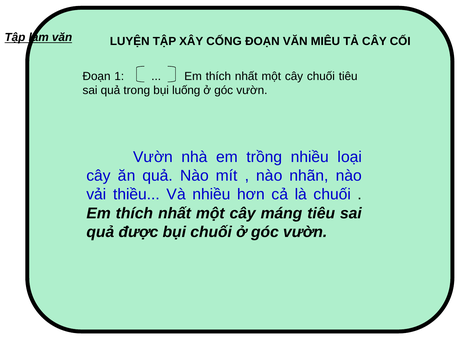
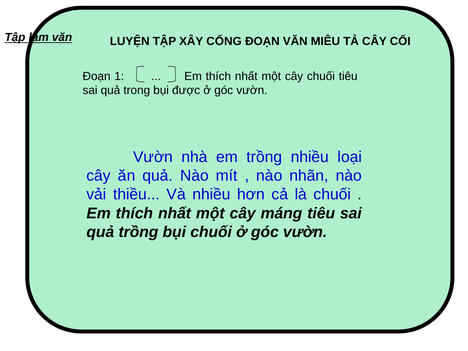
luống: luống -> được
quả được: được -> trồng
